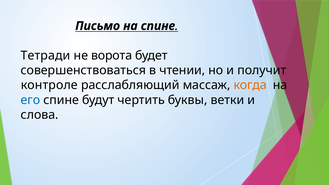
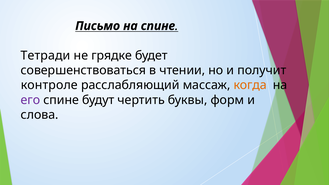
ворота: ворота -> грядке
его colour: blue -> purple
ветки: ветки -> форм
